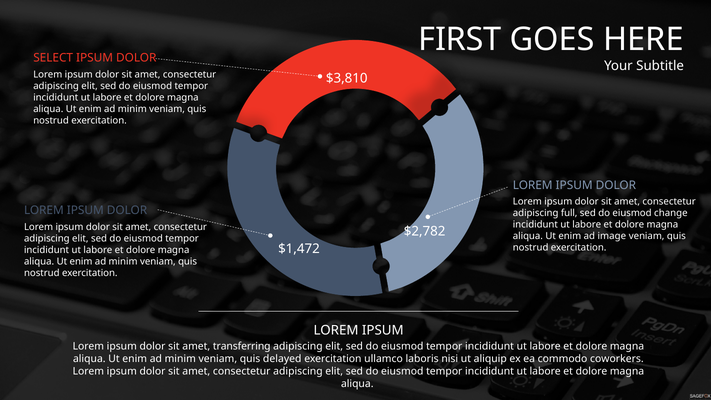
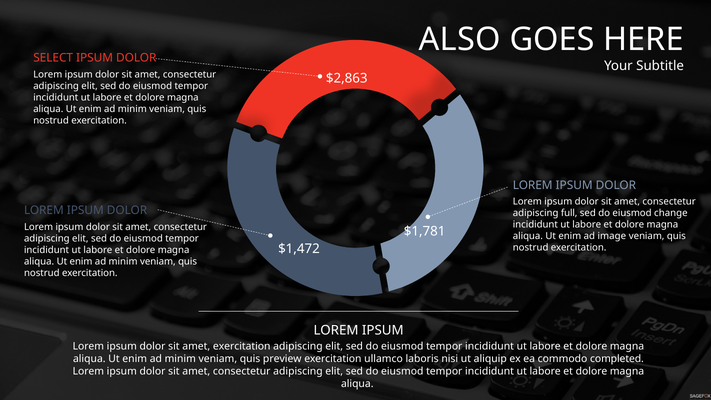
FIRST: FIRST -> ALSO
$3,810: $3,810 -> $2,863
$2,782: $2,782 -> $1,781
amet transferring: transferring -> exercitation
delayed: delayed -> preview
coworkers: coworkers -> completed
